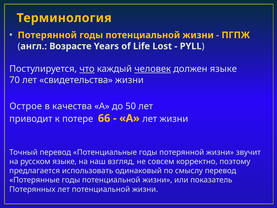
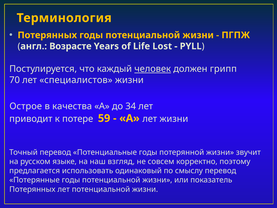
Потерянной at (47, 35): Потерянной -> Потерянных
что underline: present -> none
должен языке: языке -> грипп
свидетельства: свидетельства -> специалистов
50: 50 -> 34
66: 66 -> 59
